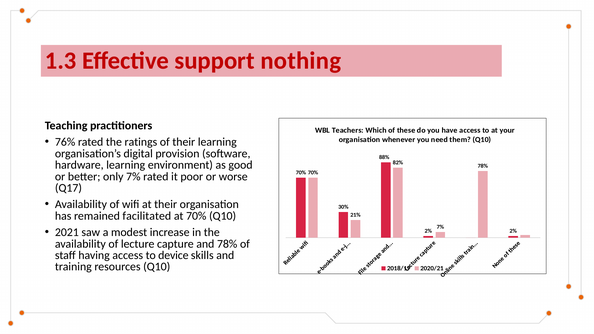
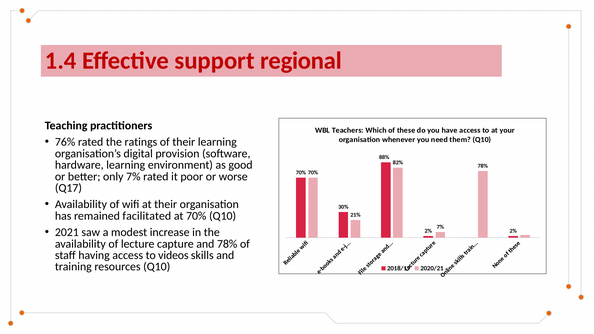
1.3: 1.3 -> 1.4
nothing: nothing -> regional
device: device -> videos
